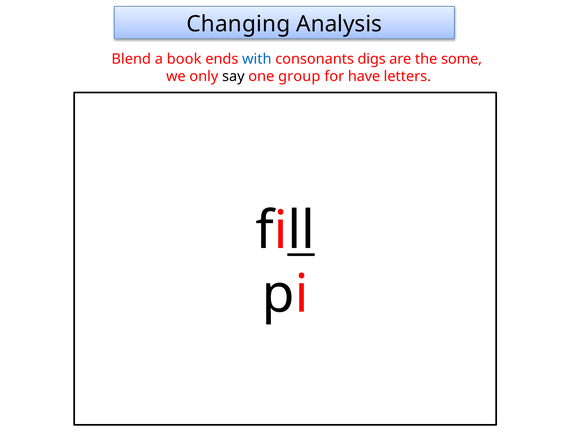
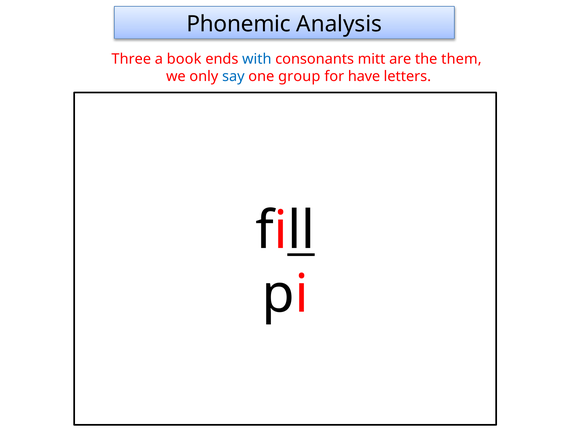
Changing: Changing -> Phonemic
Blend: Blend -> Three
digs: digs -> mitt
some: some -> them
say colour: black -> blue
